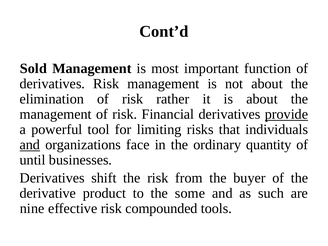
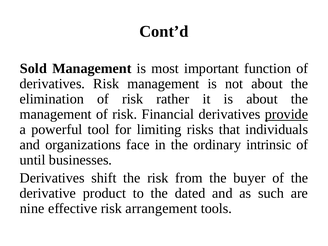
and at (30, 145) underline: present -> none
quantity: quantity -> intrinsic
some: some -> dated
compounded: compounded -> arrangement
